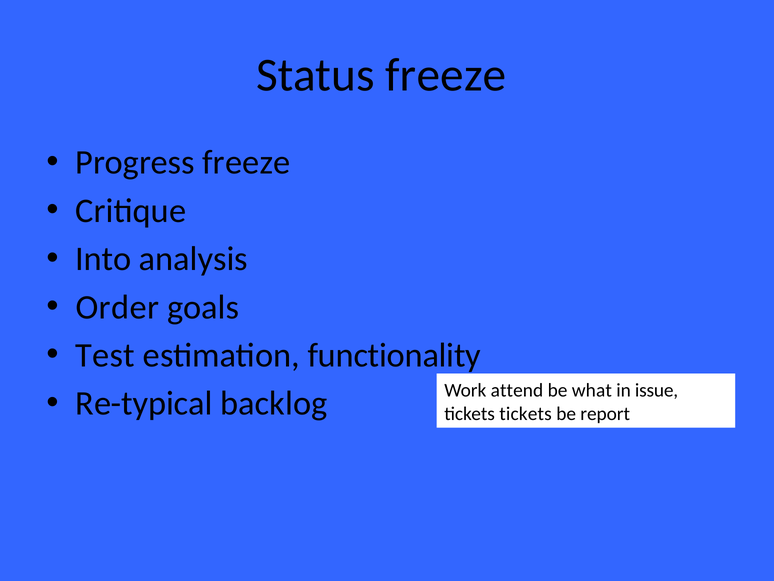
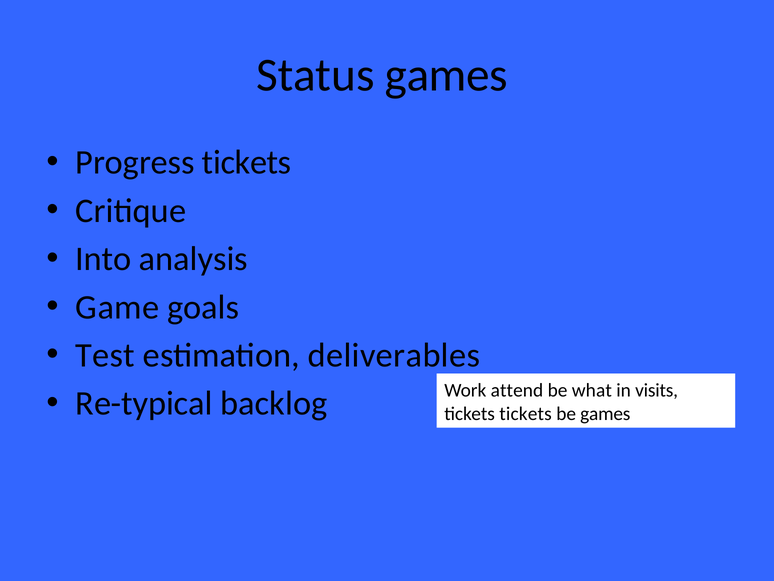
Status freeze: freeze -> games
Progress freeze: freeze -> tickets
Order: Order -> Game
functionality: functionality -> deliverables
issue: issue -> visits
be report: report -> games
